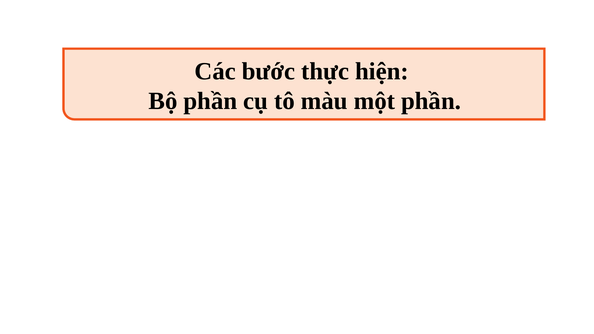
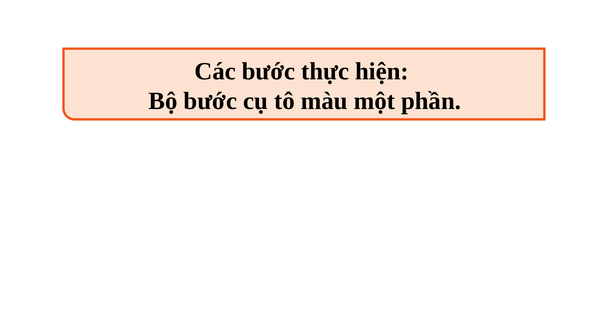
Bộ phần: phần -> bước
